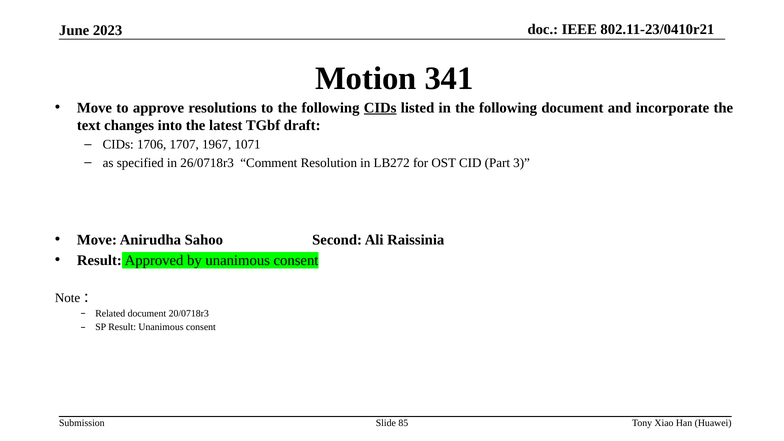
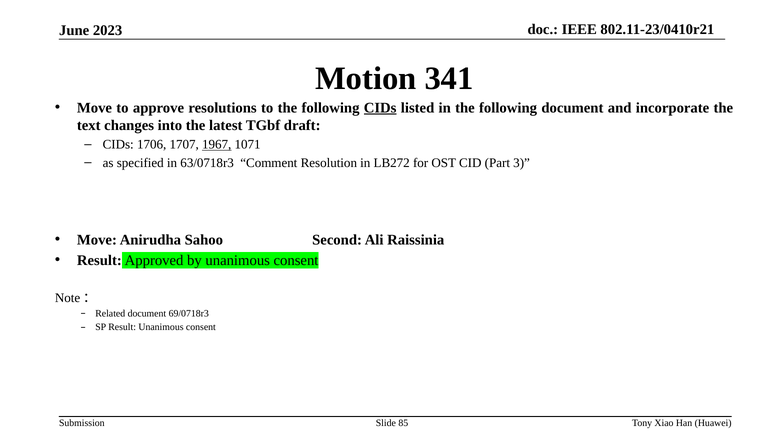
1967 underline: none -> present
26/0718r3: 26/0718r3 -> 63/0718r3
20/0718r3: 20/0718r3 -> 69/0718r3
